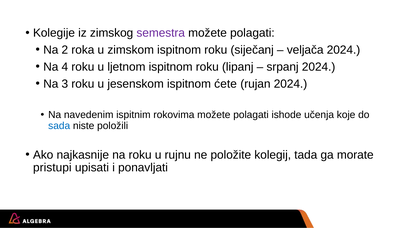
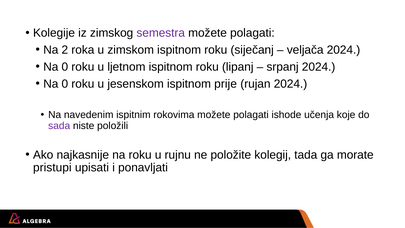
4 at (65, 67): 4 -> 0
3 at (65, 84): 3 -> 0
ćete: ćete -> prije
sada colour: blue -> purple
